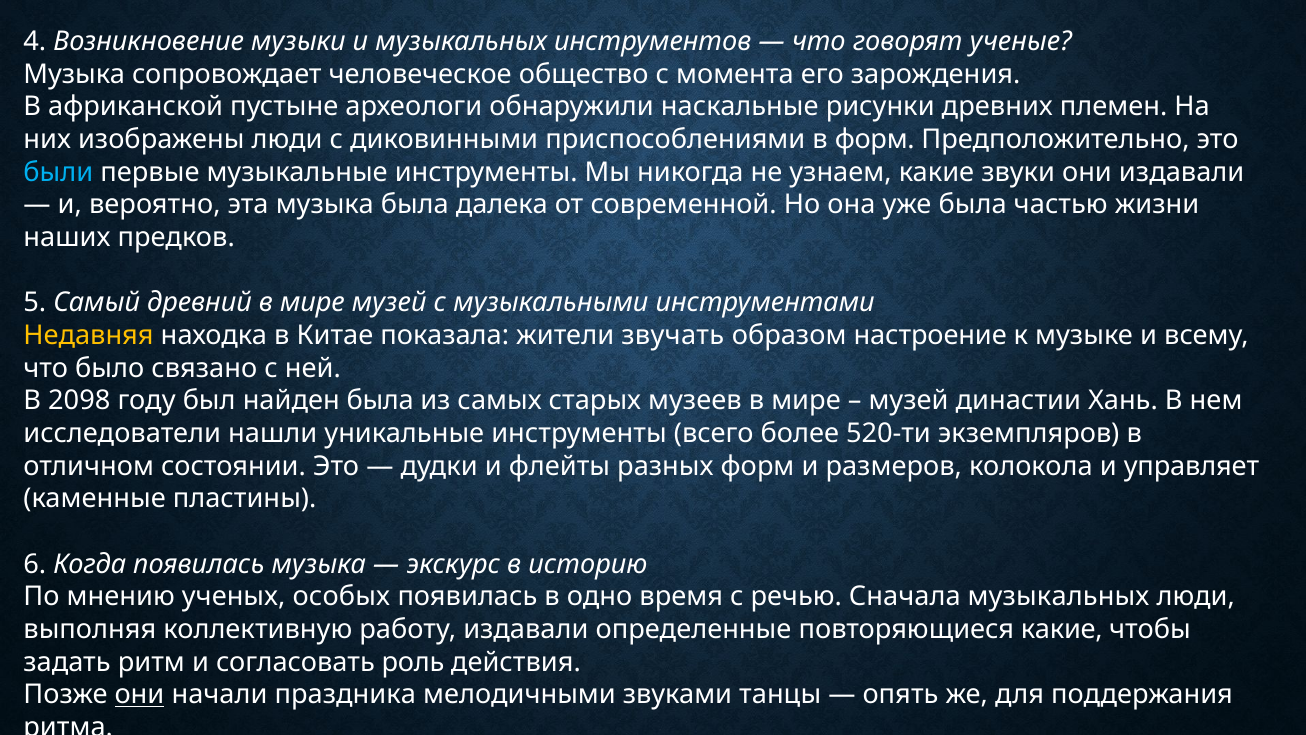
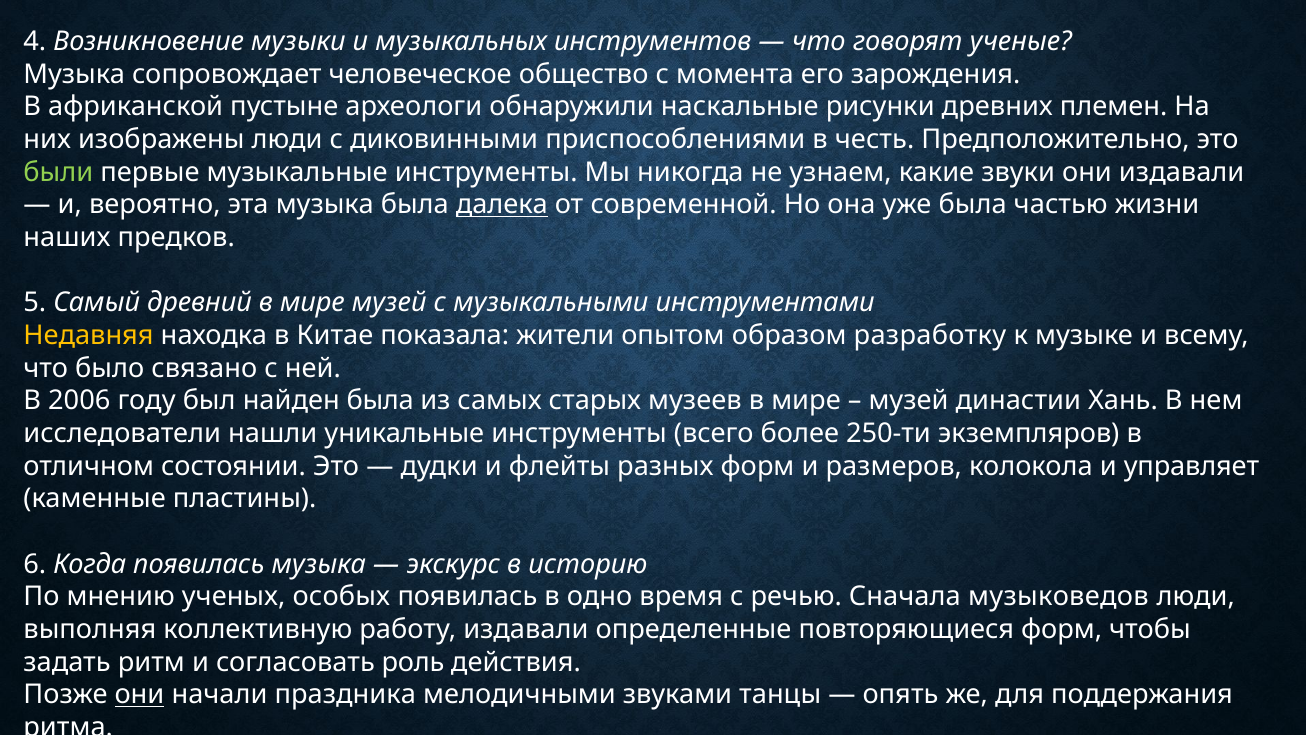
в форм: форм -> честь
были colour: light blue -> light green
далека underline: none -> present
звучать: звучать -> опытом
настроение: настроение -> разработку
2098: 2098 -> 2006
520-ти: 520-ти -> 250-ти
Сначала музыкальных: музыкальных -> музыковедов
повторяющиеся какие: какие -> форм
